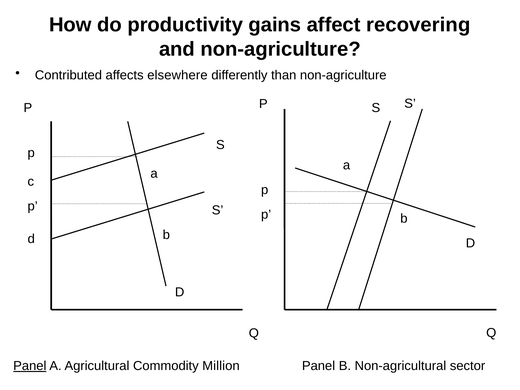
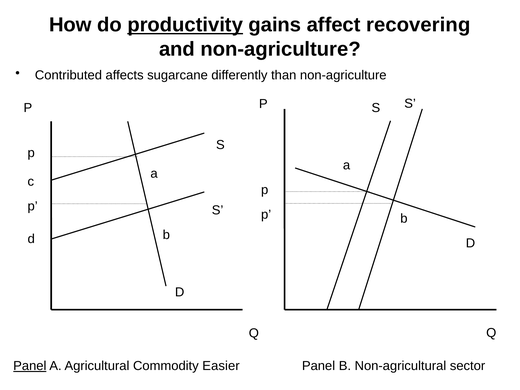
productivity underline: none -> present
elsewhere: elsewhere -> sugarcane
Million: Million -> Easier
